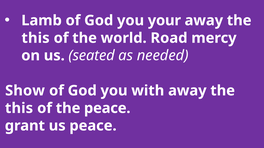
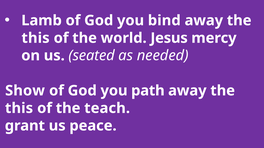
your: your -> bind
Road: Road -> Jesus
with: with -> path
the peace: peace -> teach
